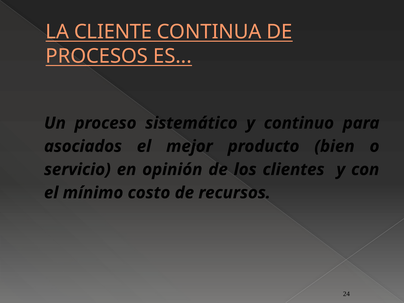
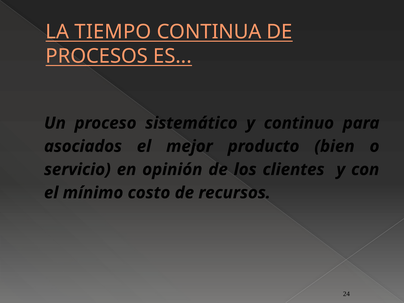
CLIENTE: CLIENTE -> TIEMPO
